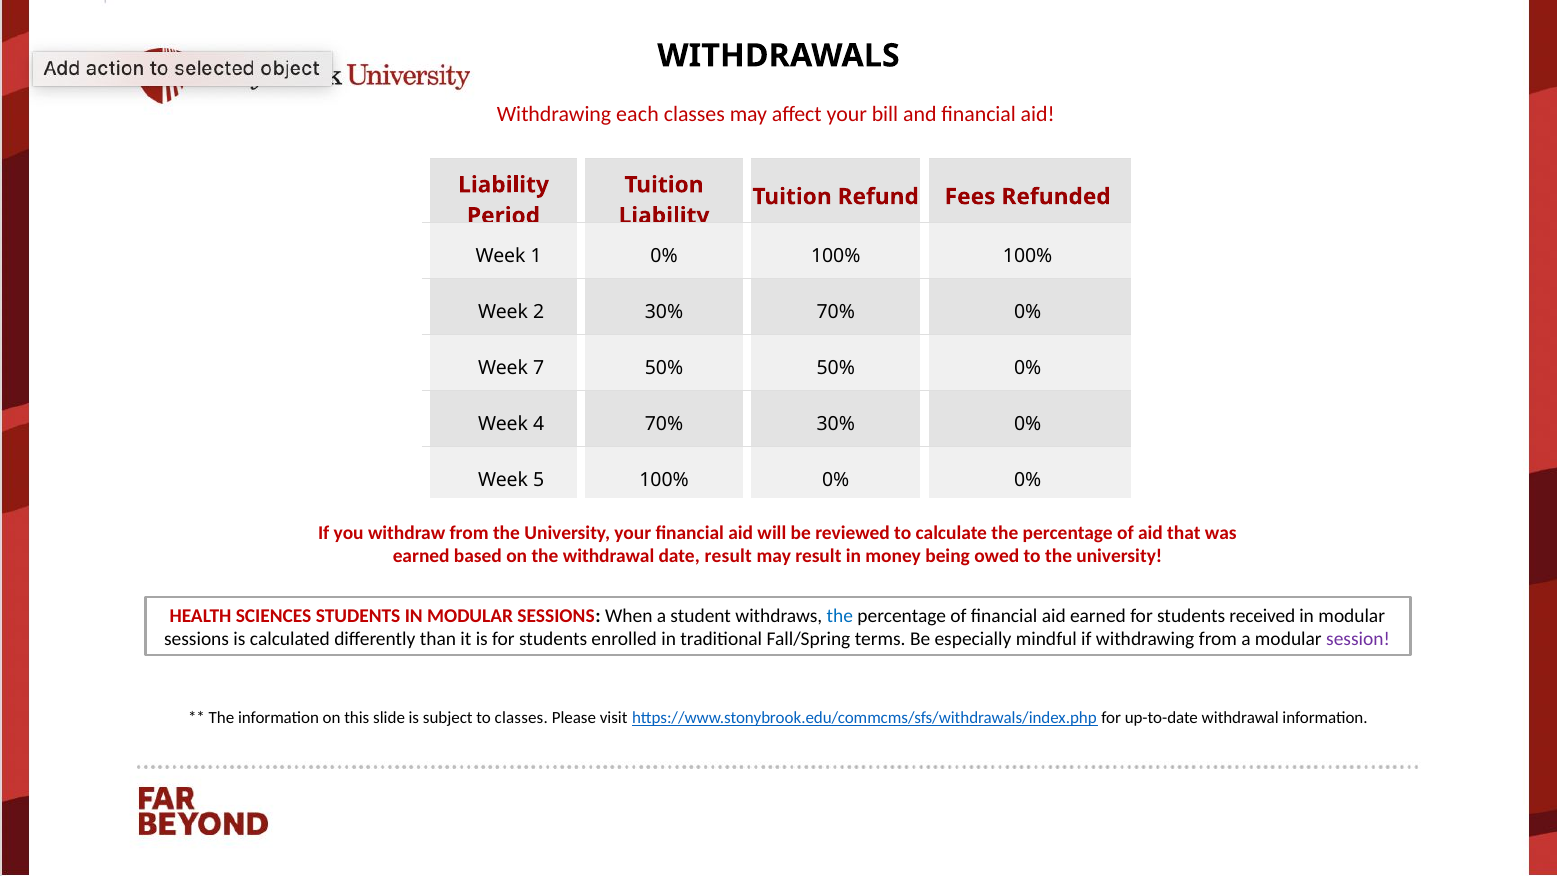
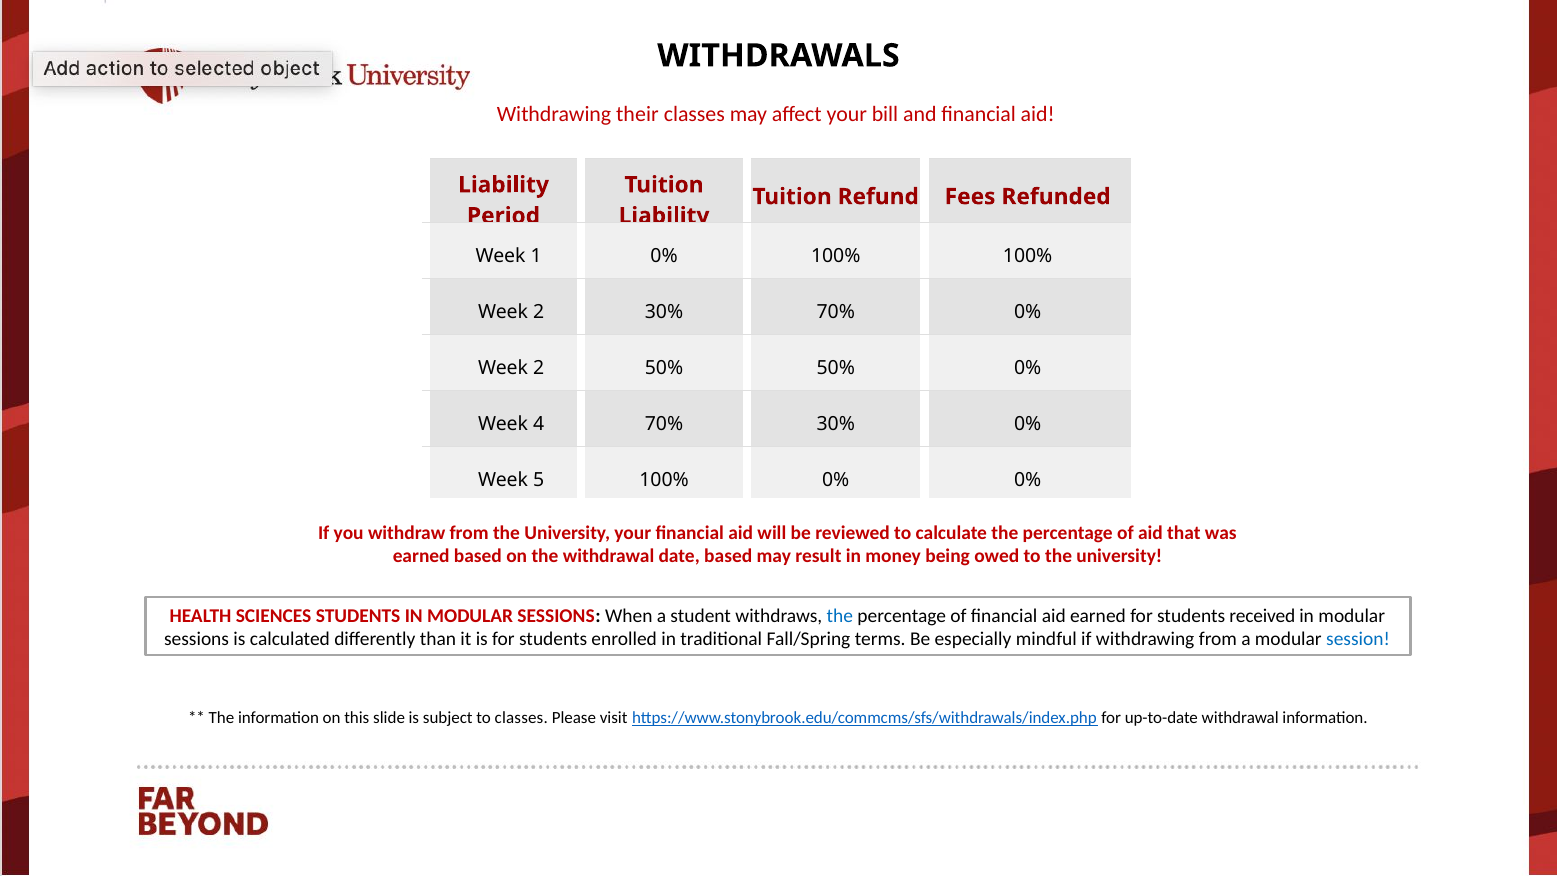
each: each -> their
7 at (539, 368): 7 -> 2
date result: result -> based
session colour: purple -> blue
